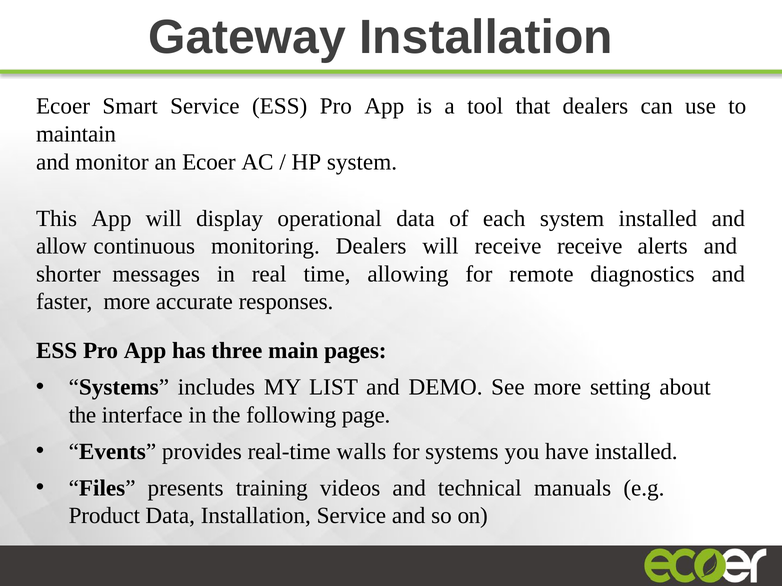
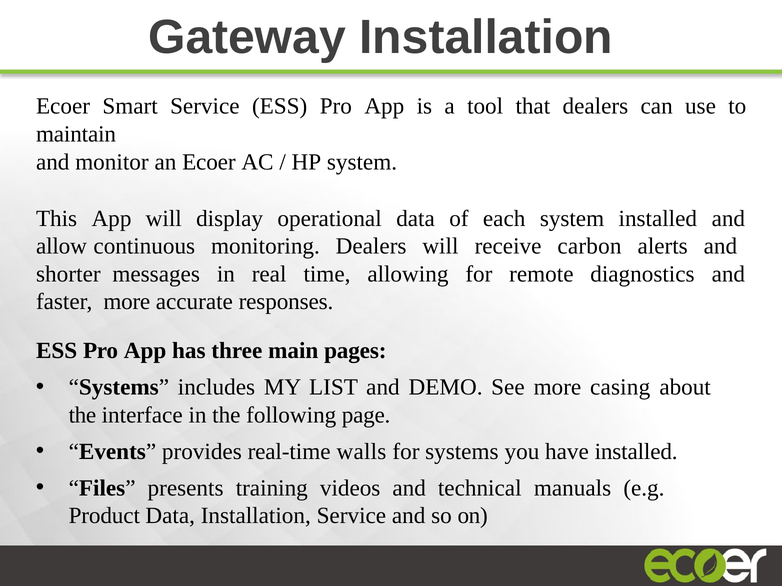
receive receive: receive -> carbon
setting: setting -> casing
